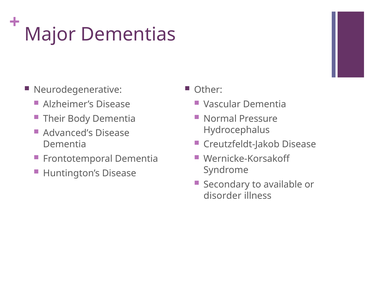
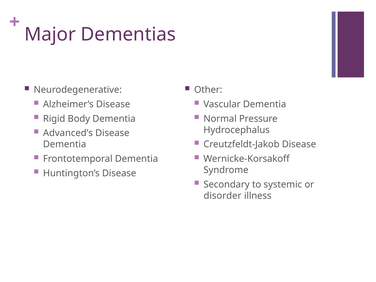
Their: Their -> Rigid
available: available -> systemic
